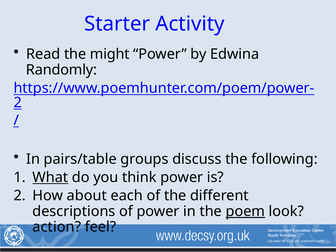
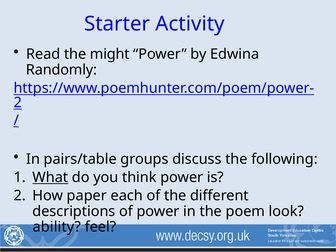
about: about -> paper
poem underline: present -> none
action: action -> ability
